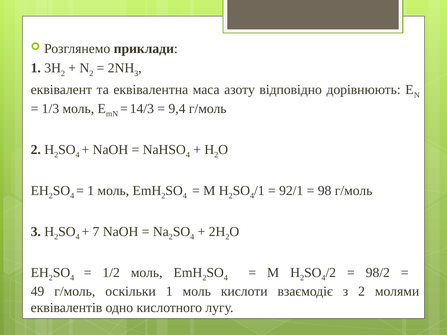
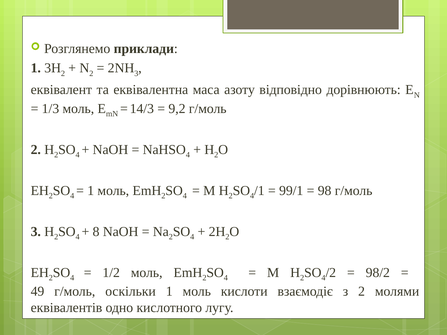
9,4: 9,4 -> 9,2
92/1: 92/1 -> 99/1
7: 7 -> 8
